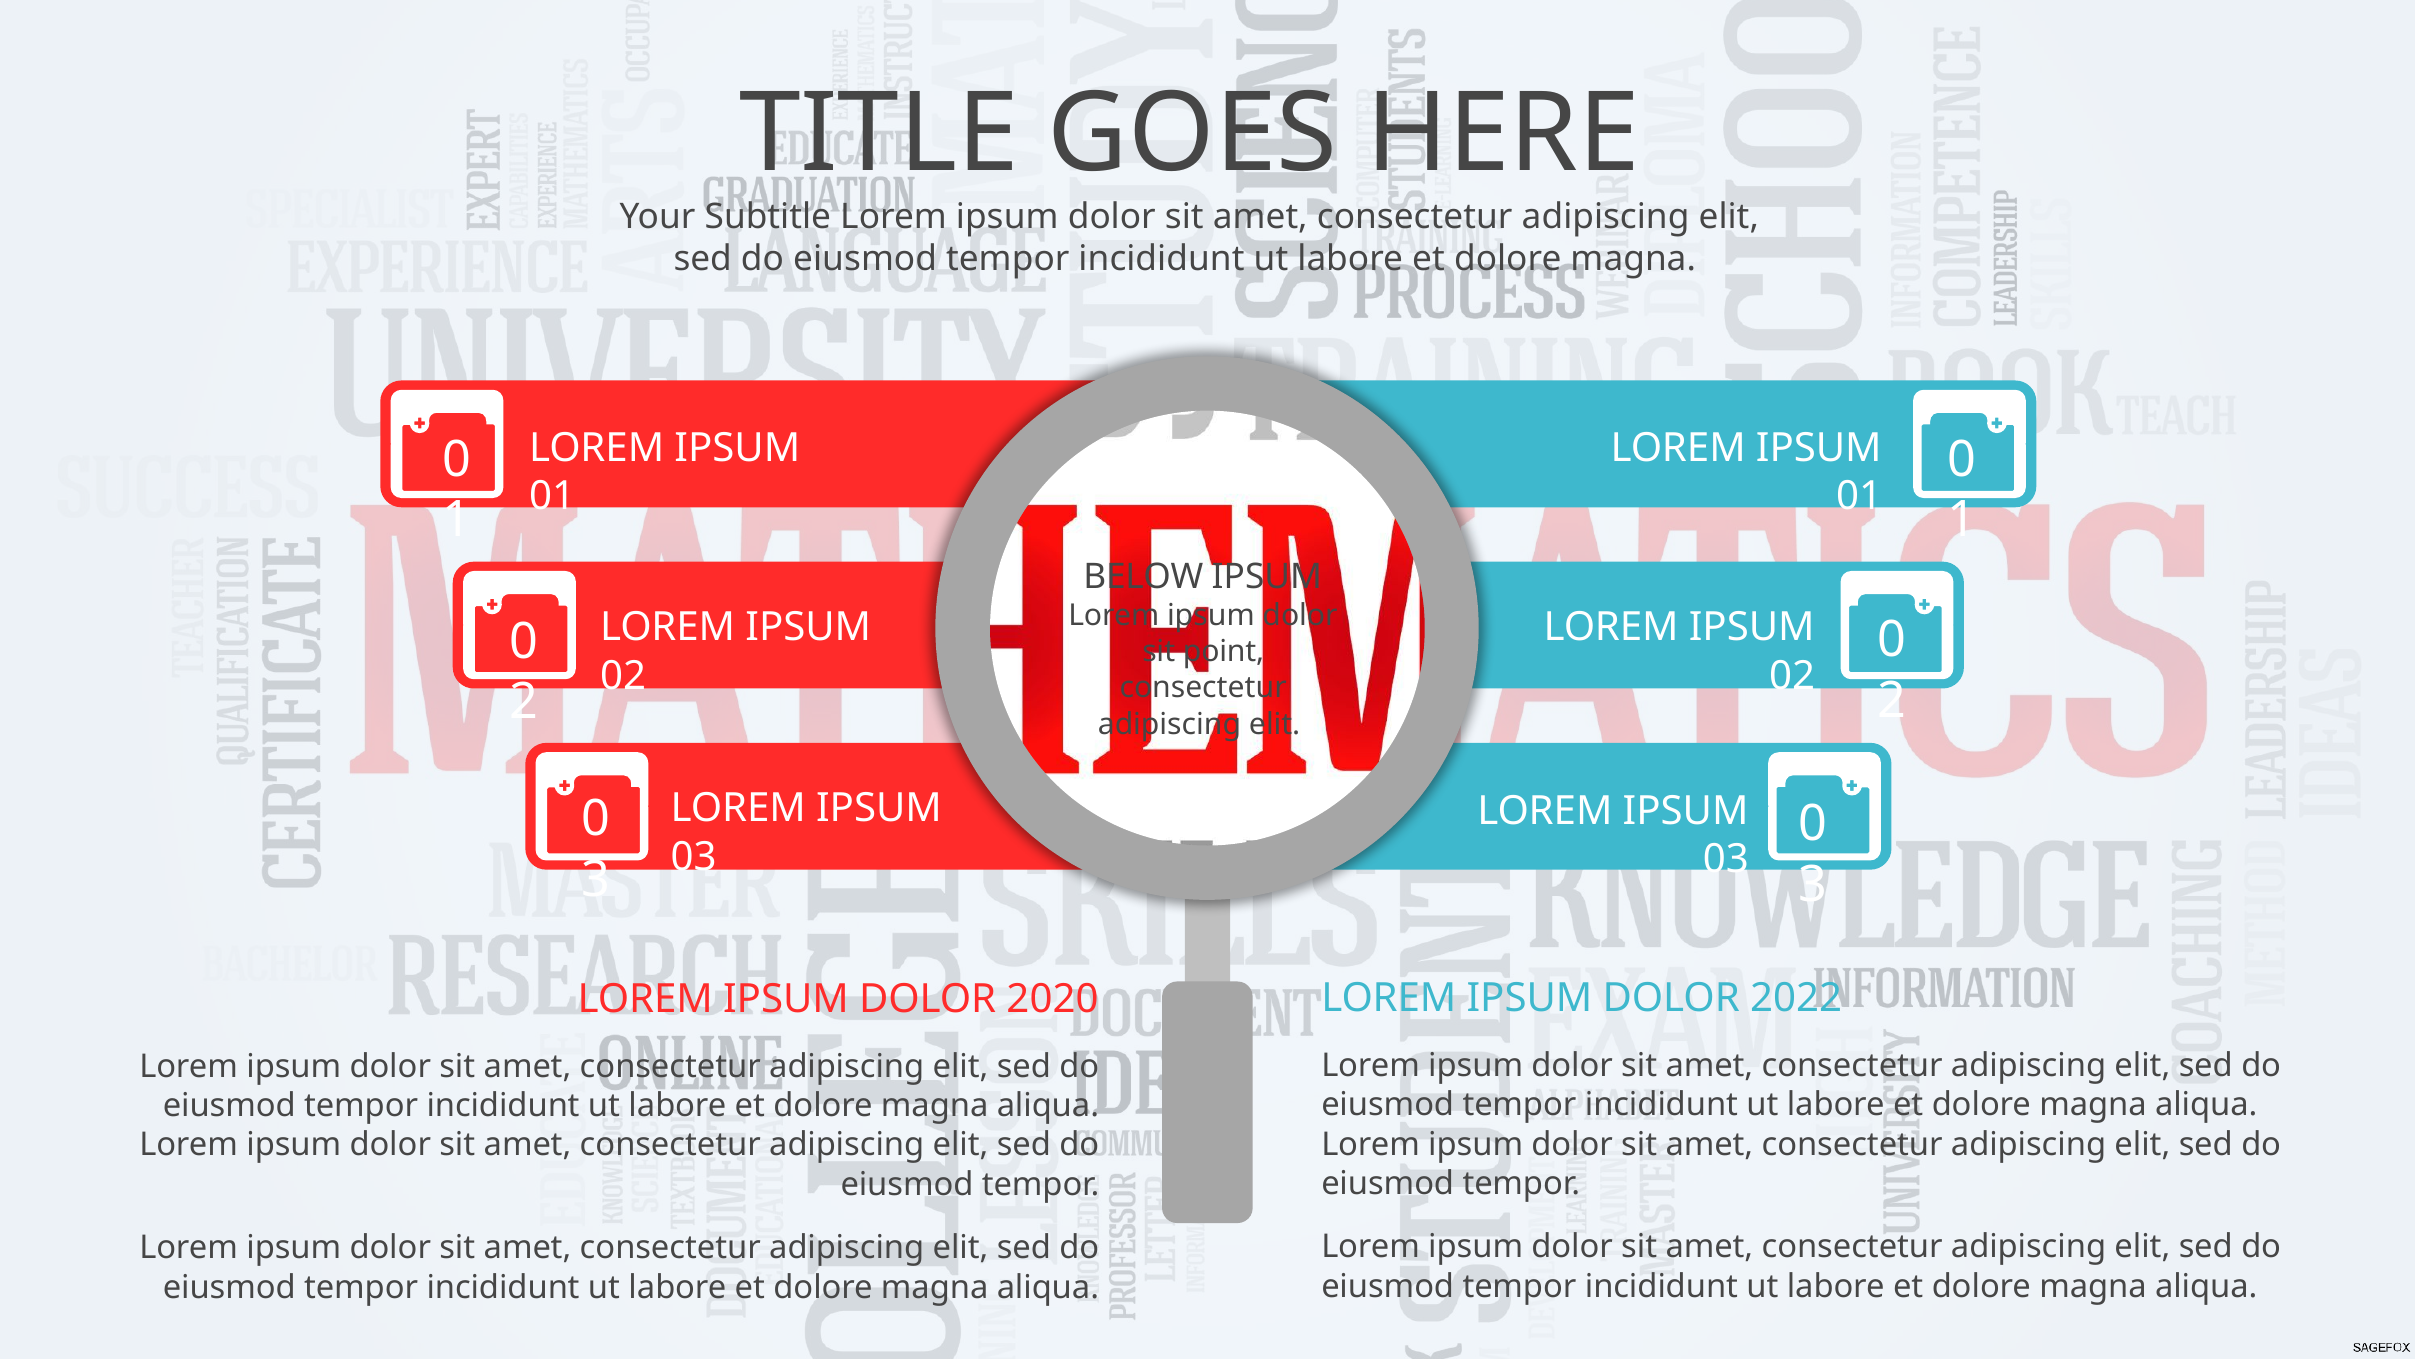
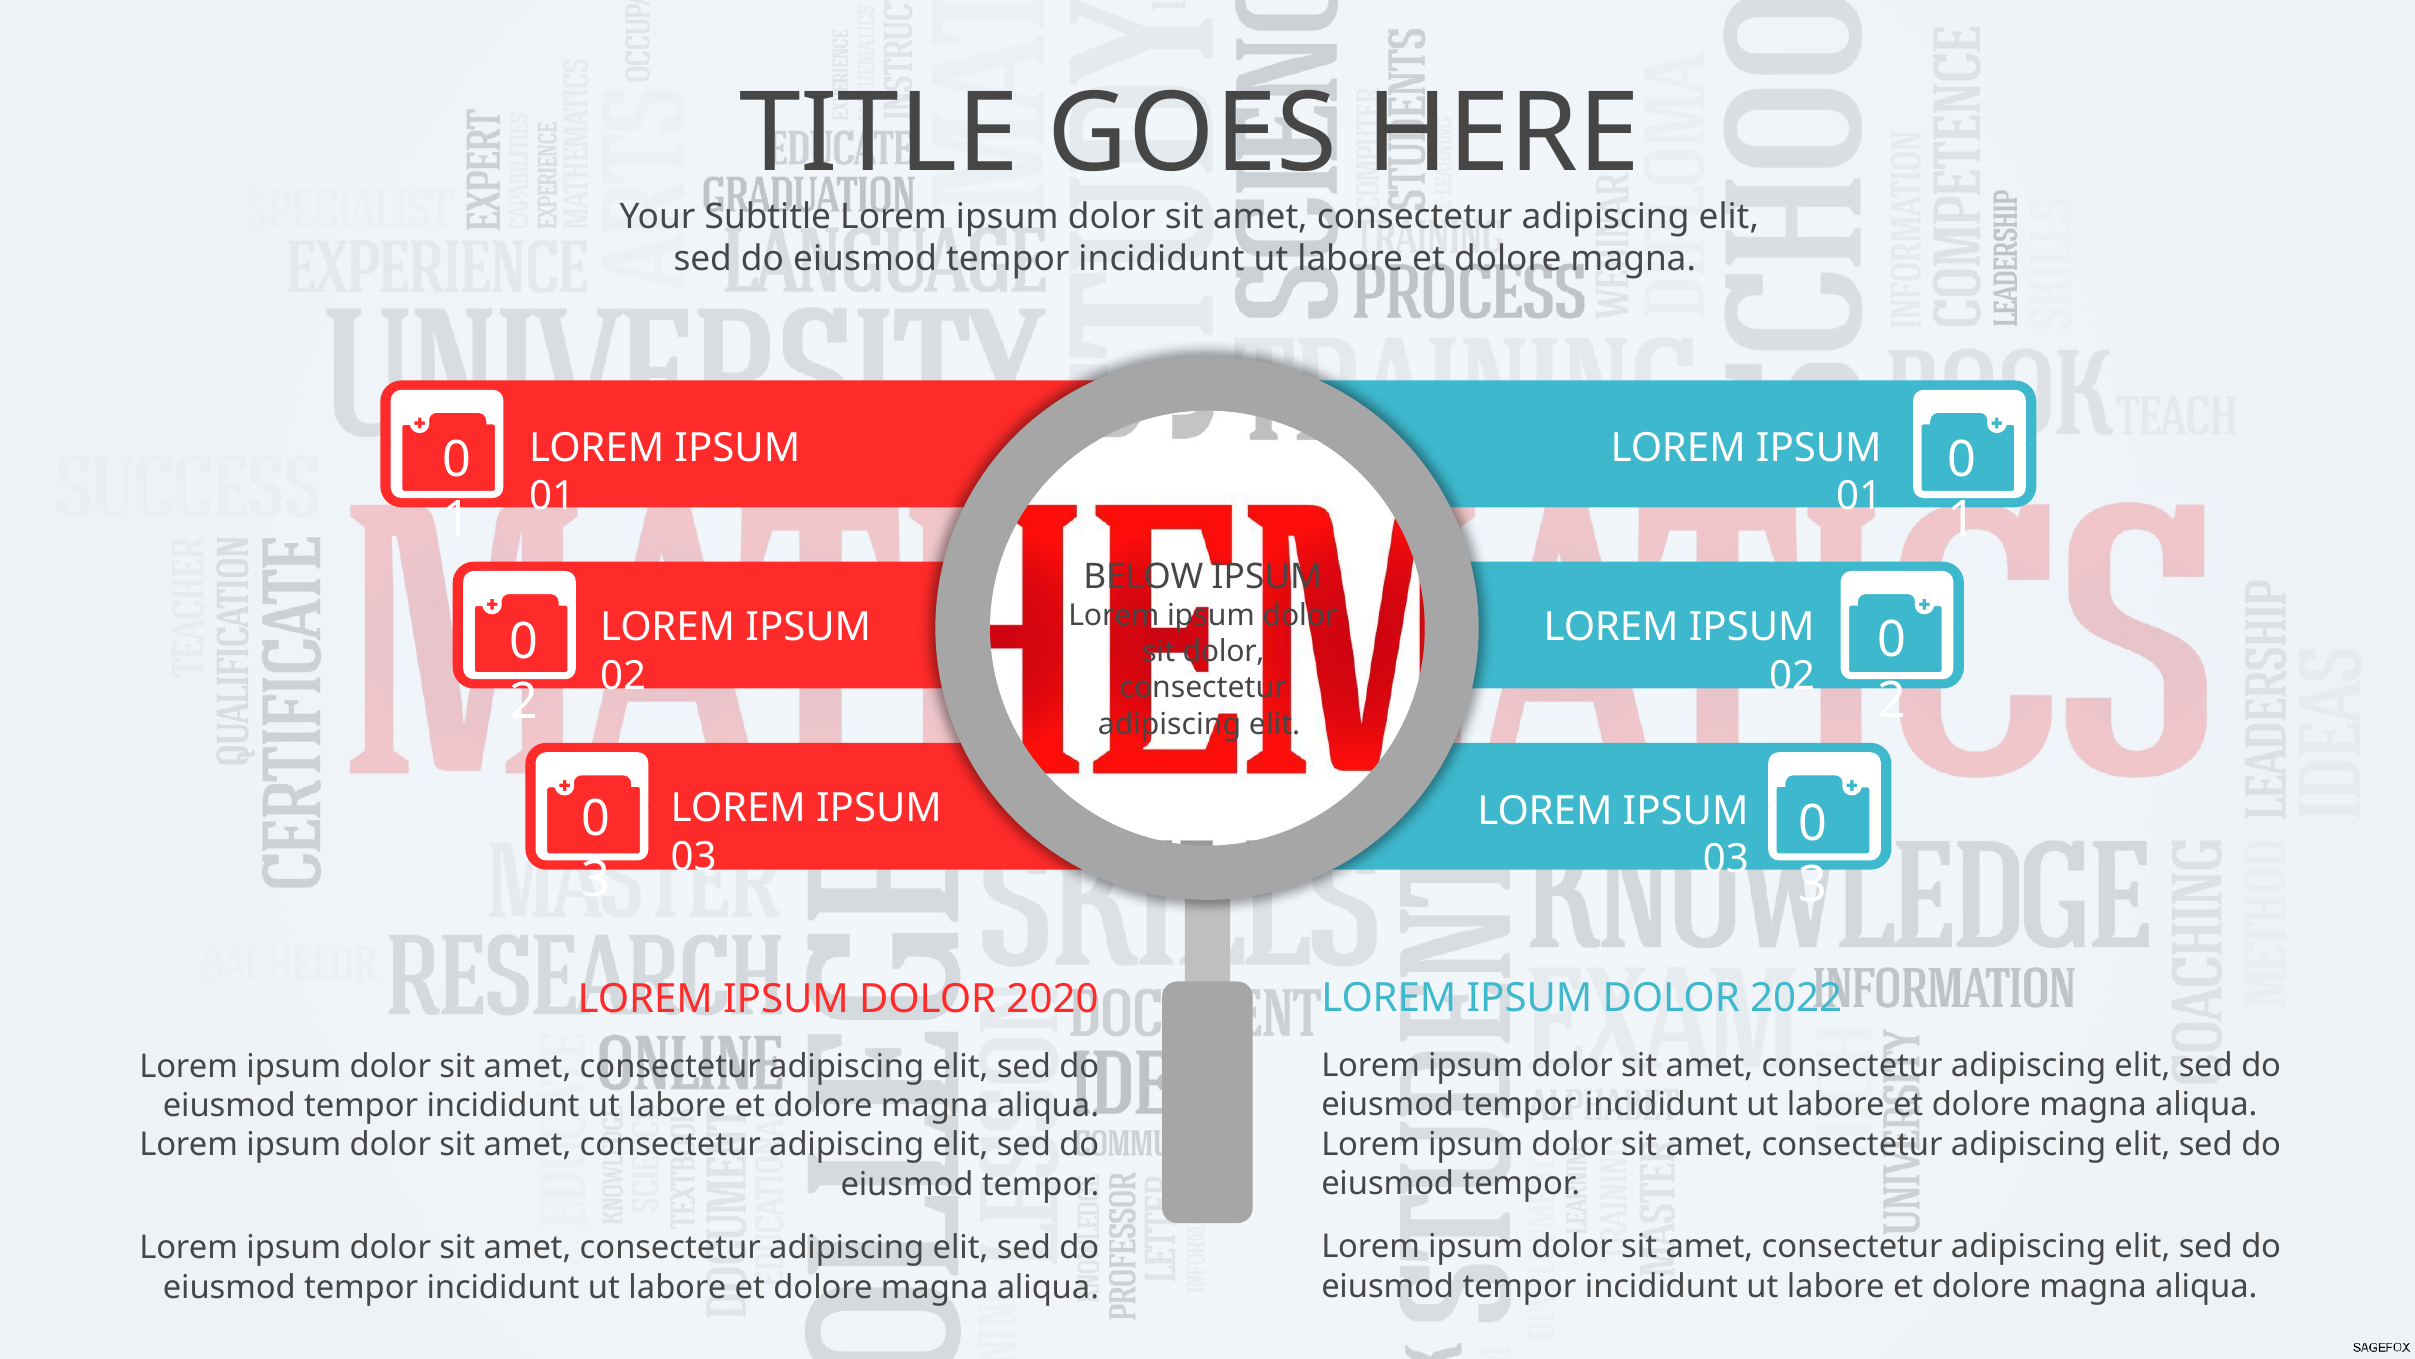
sit point: point -> dolor
